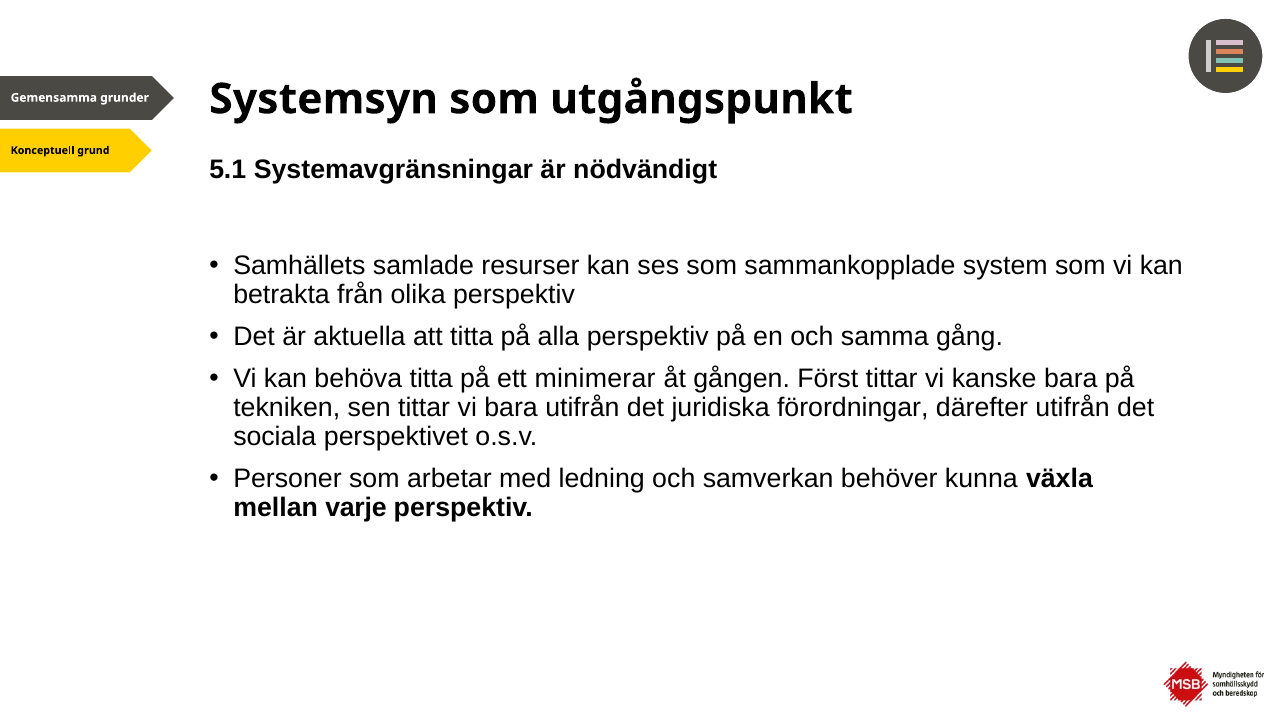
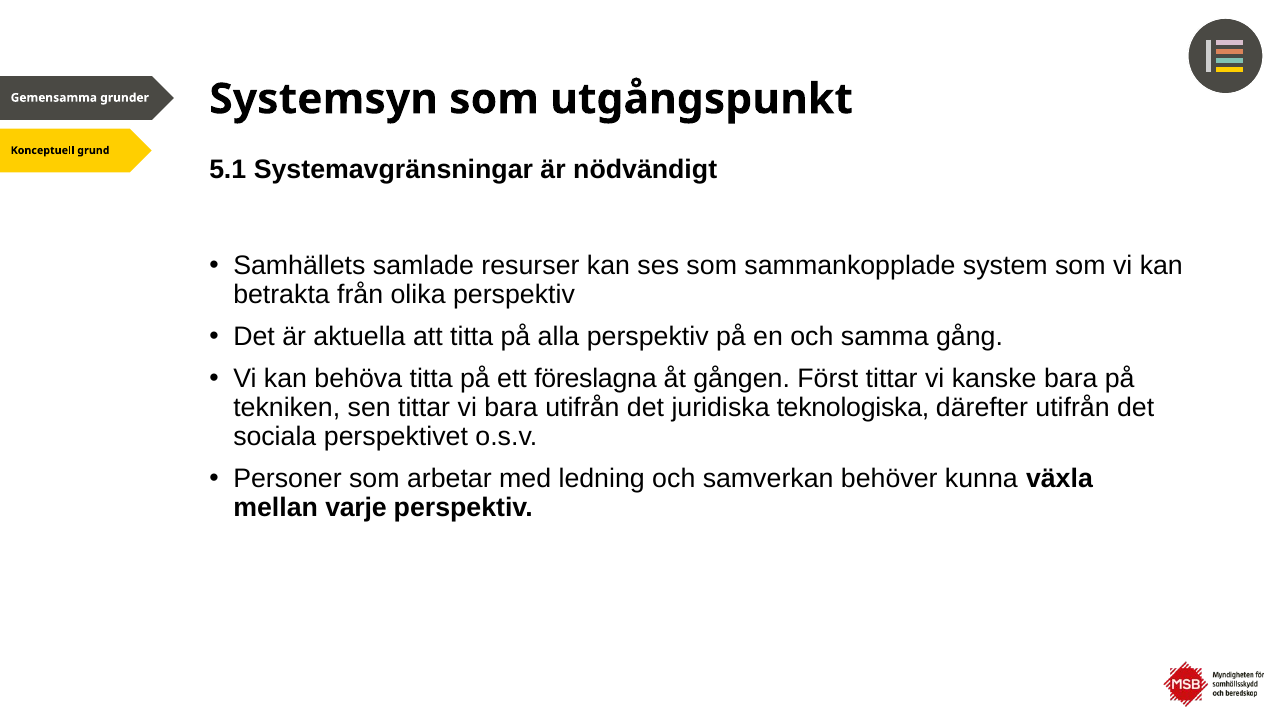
minimerar: minimerar -> föreslagna
förordningar: förordningar -> teknologiska
